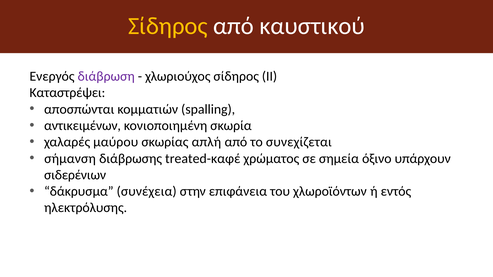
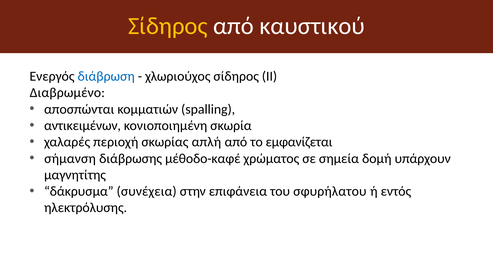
διάβρωση colour: purple -> blue
Καταστρέψει: Καταστρέψει -> Διαβρωμένο
μαύρου: μαύρου -> περιοχή
συνεχίζεται: συνεχίζεται -> εμφανίζεται
treated-καφέ: treated-καφέ -> μέθοδο-καφέ
όξινο: όξινο -> δομή
σιδερένιων: σιδερένιων -> μαγνητίτης
χλωροϊόντων: χλωροϊόντων -> σφυρήλατου
